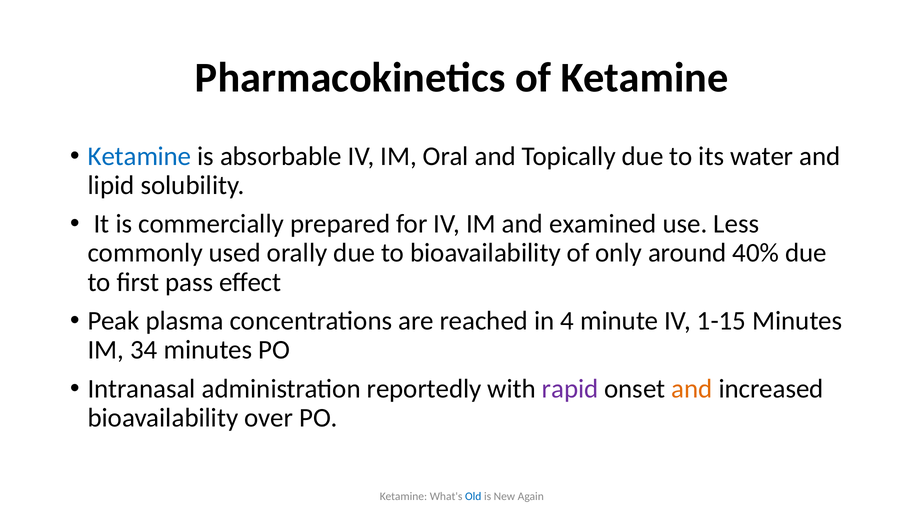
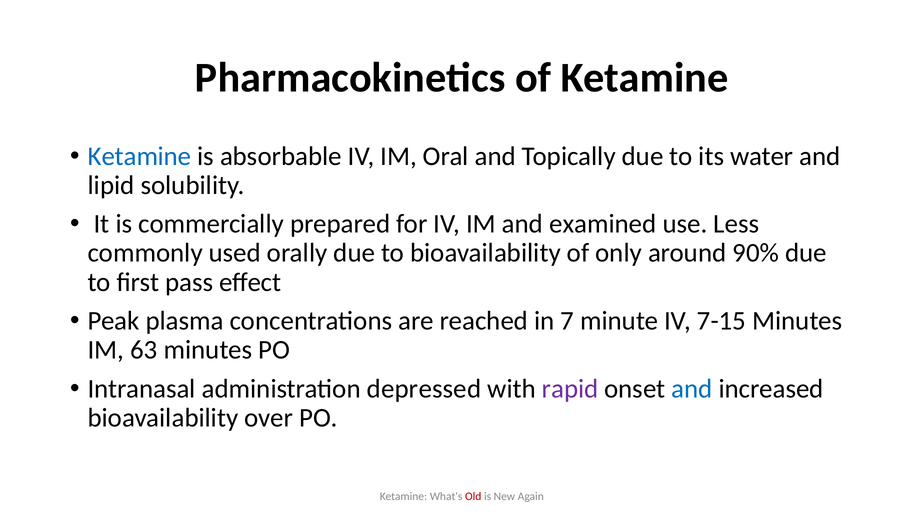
40%: 40% -> 90%
4: 4 -> 7
1-15: 1-15 -> 7-15
34: 34 -> 63
reportedly: reportedly -> depressed
and at (692, 388) colour: orange -> blue
Old colour: blue -> red
